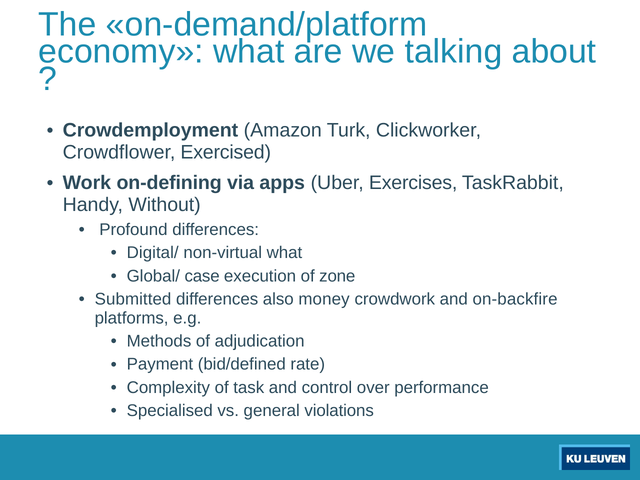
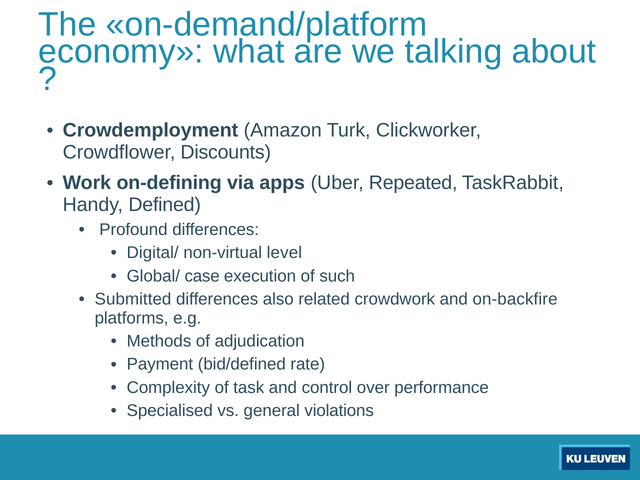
Exercised: Exercised -> Discounts
Exercises: Exercises -> Repeated
Without: Without -> Defined
non-virtual what: what -> level
zone: zone -> such
money: money -> related
